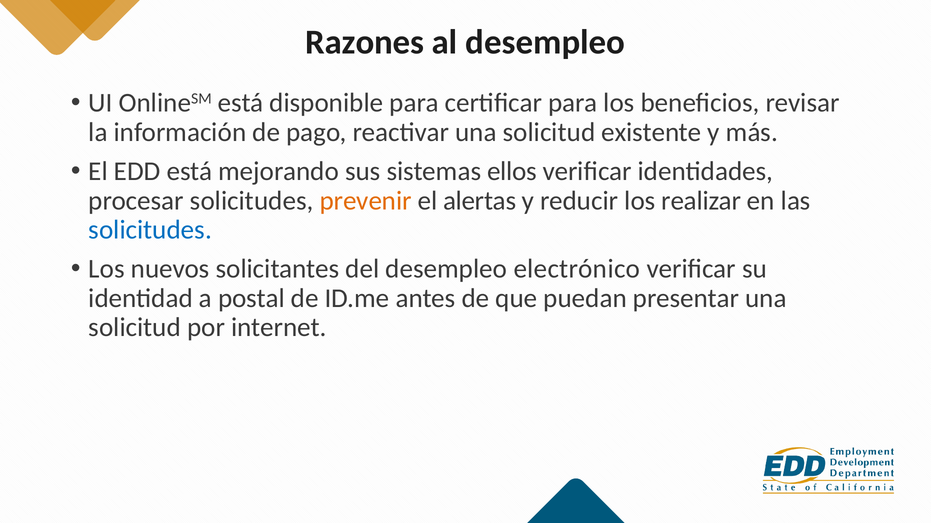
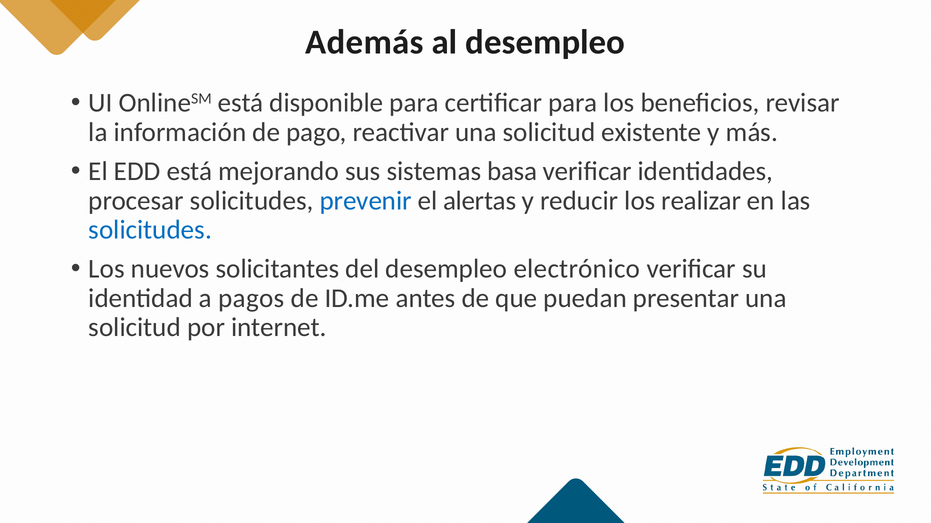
Razones: Razones -> Además
ellos: ellos -> basa
prevenir colour: orange -> blue
postal: postal -> pagos
